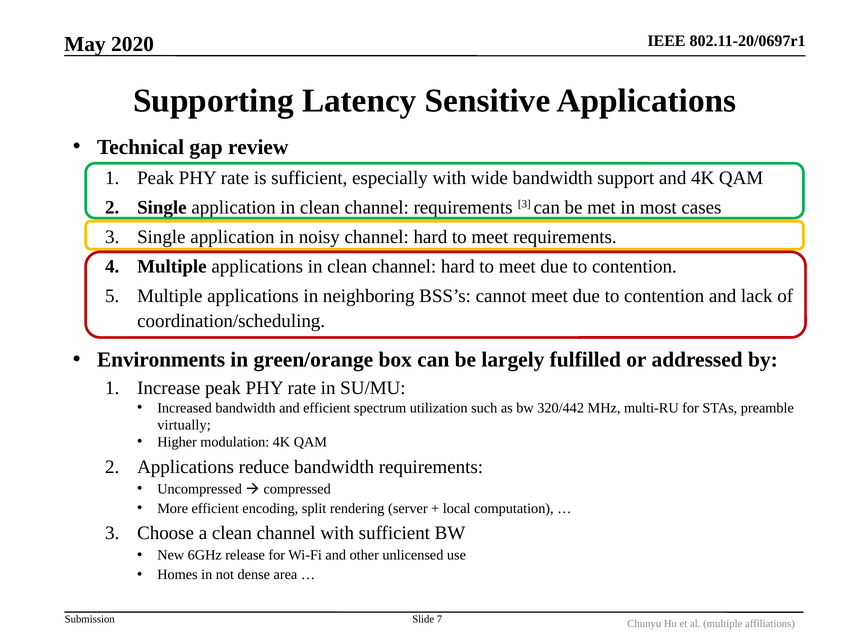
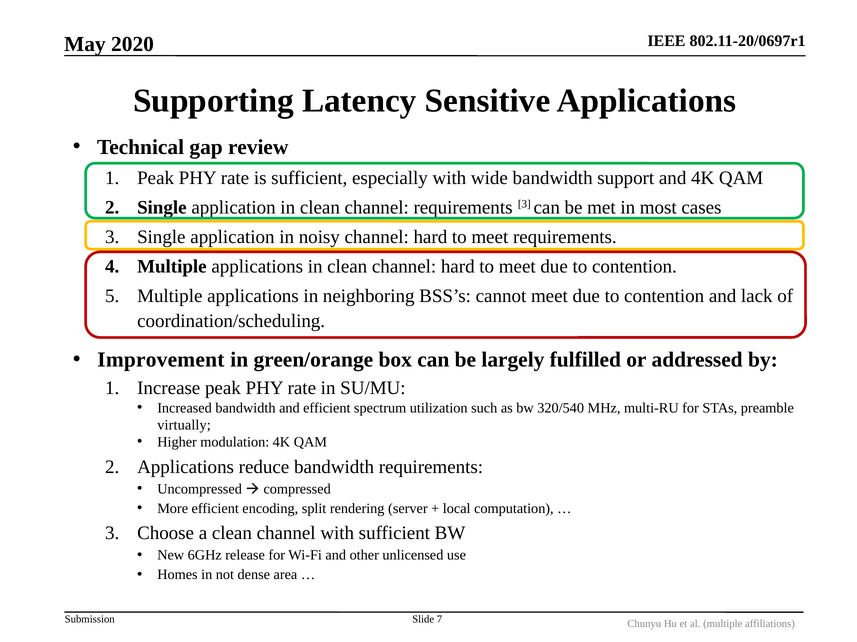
Environments: Environments -> Improvement
320/442: 320/442 -> 320/540
